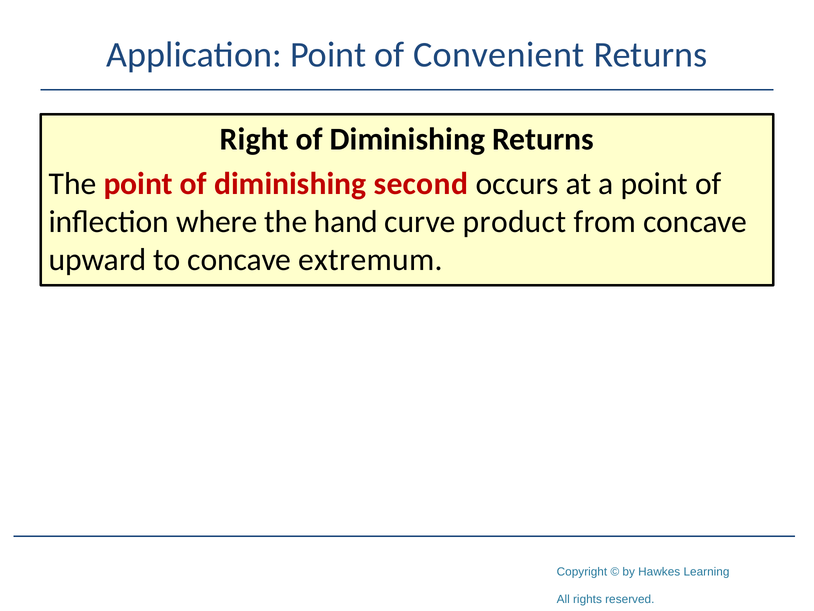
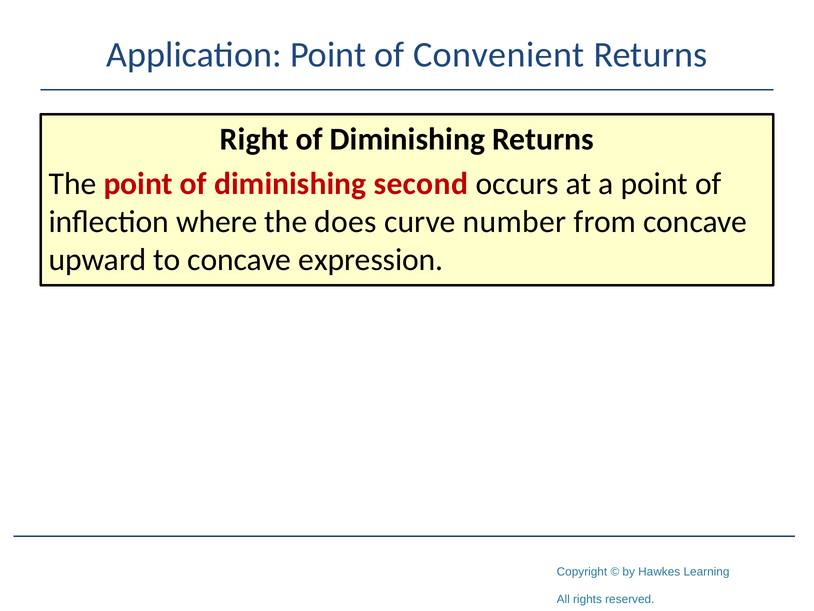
hand: hand -> does
product: product -> number
extremum: extremum -> expression
